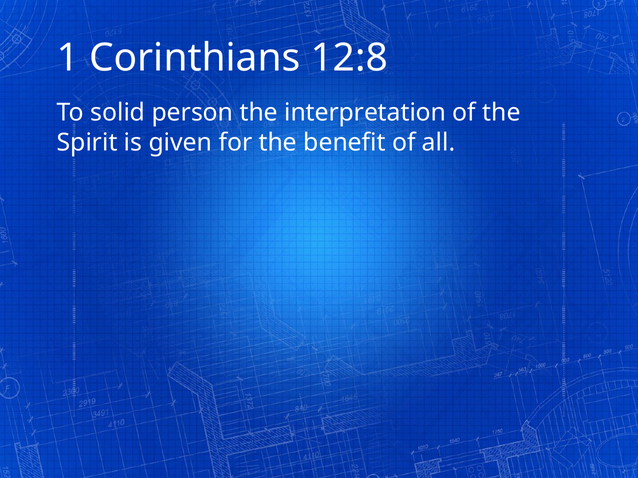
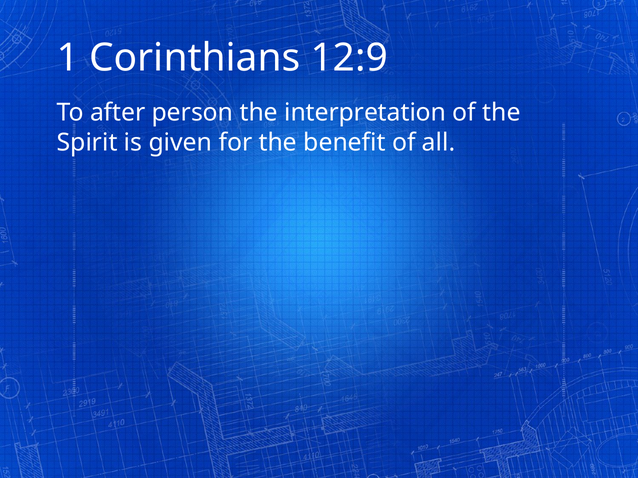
12:8: 12:8 -> 12:9
solid: solid -> after
